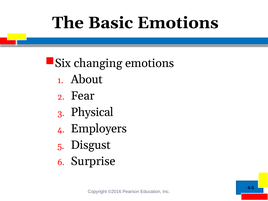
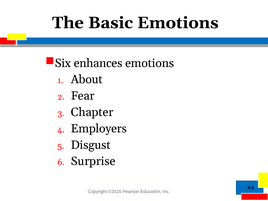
changing: changing -> enhances
Physical: Physical -> Chapter
